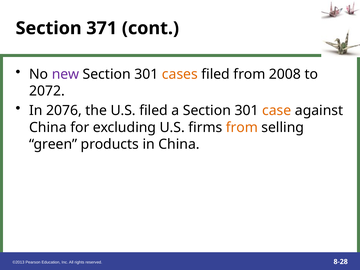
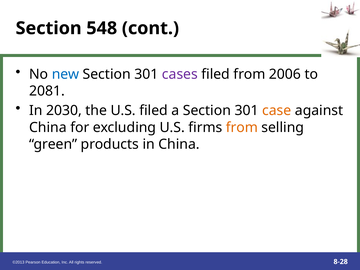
371: 371 -> 548
new colour: purple -> blue
cases colour: orange -> purple
2008: 2008 -> 2006
2072: 2072 -> 2081
2076: 2076 -> 2030
